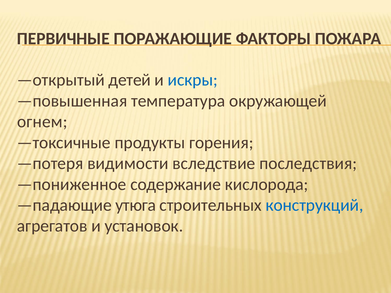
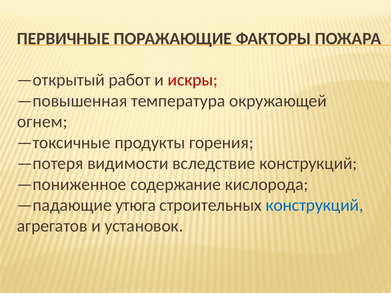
детей: детей -> работ
искры colour: blue -> red
вследствие последствия: последствия -> конструкций
